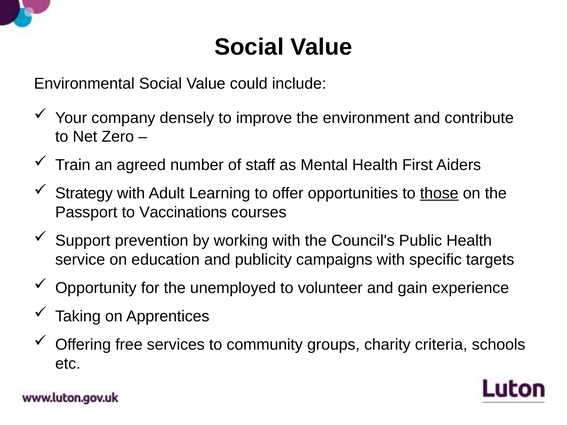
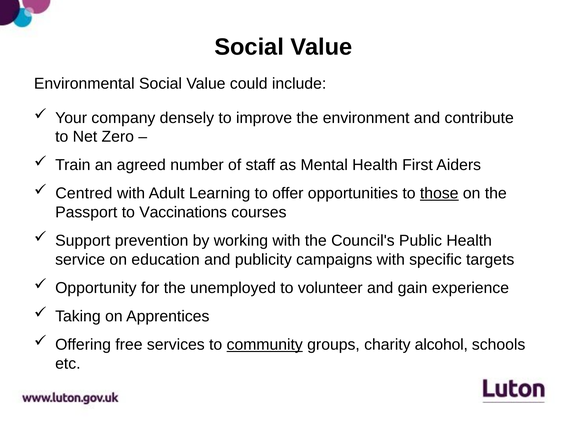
Strategy: Strategy -> Centred
community underline: none -> present
criteria: criteria -> alcohol
